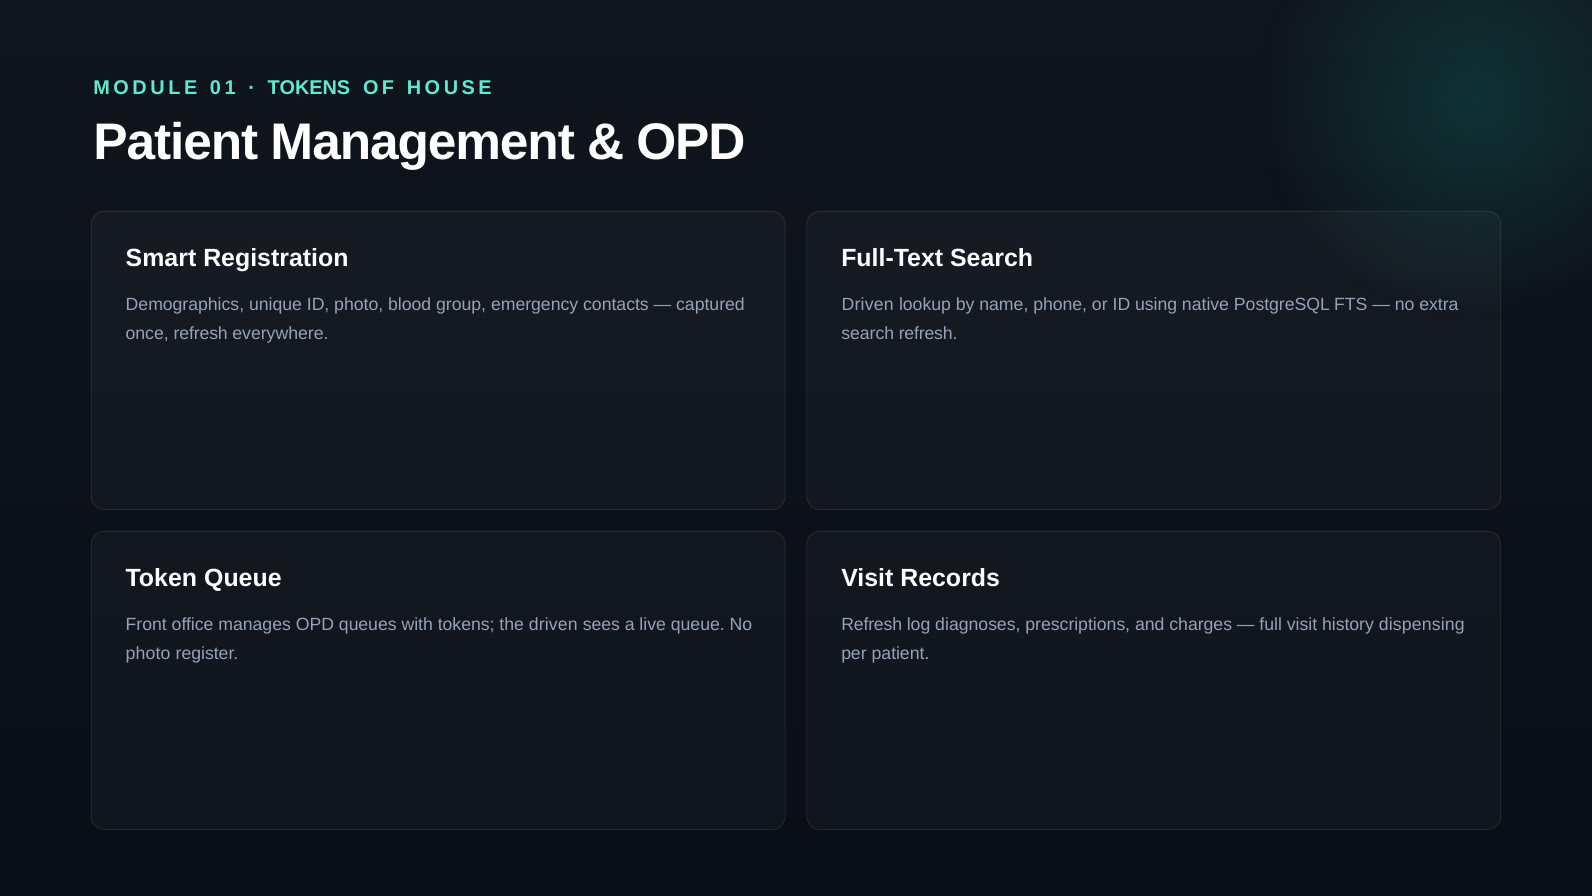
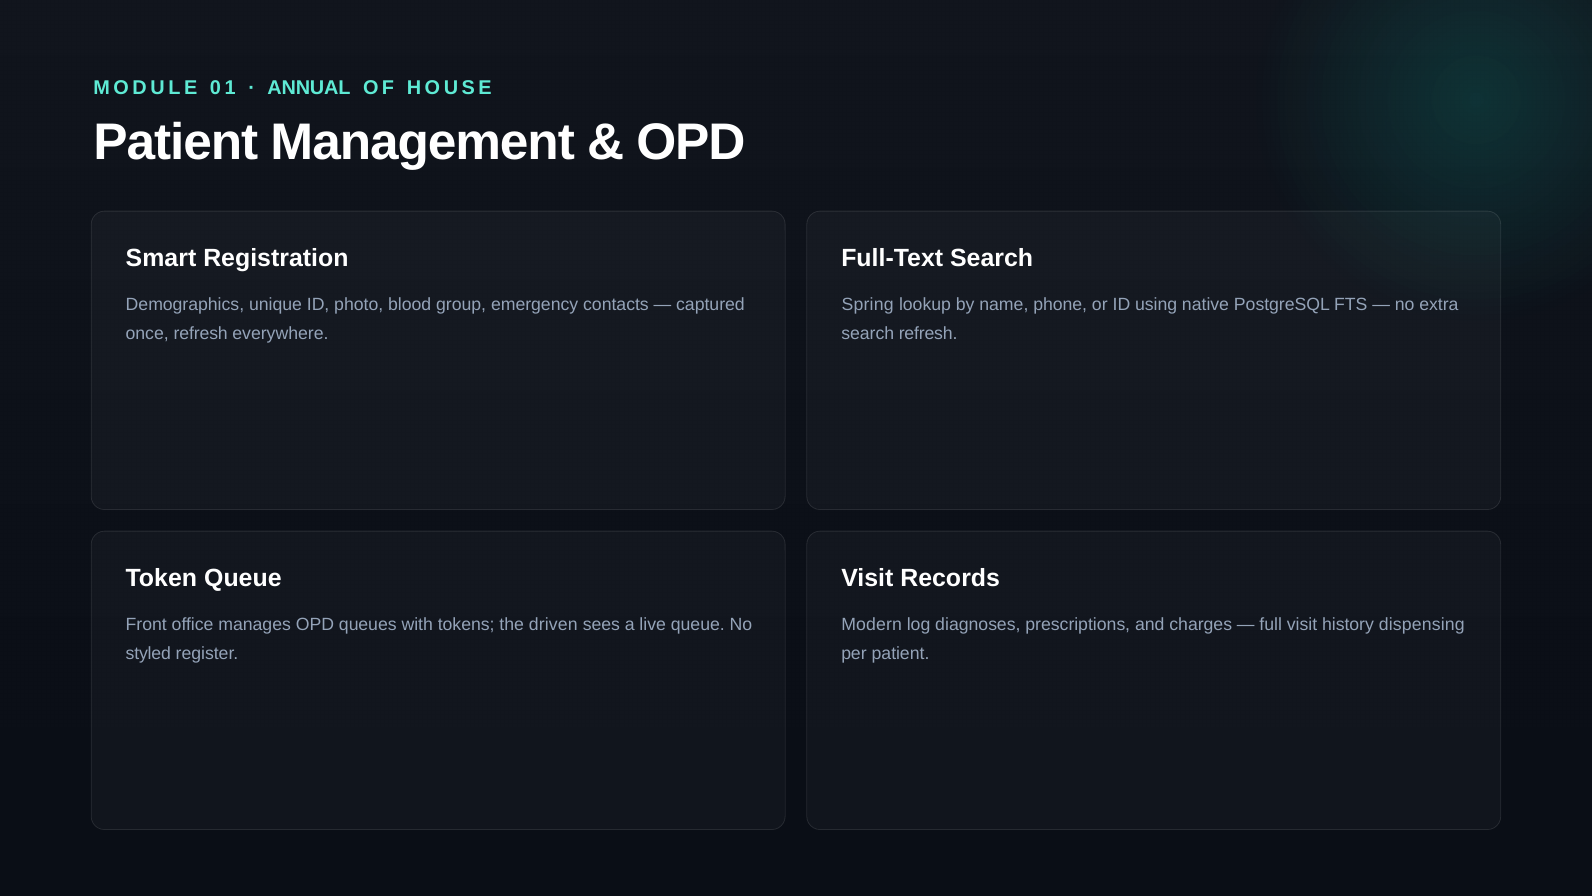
TOKENS at (309, 88): TOKENS -> ANNUAL
Driven at (868, 304): Driven -> Spring
Refresh at (872, 624): Refresh -> Modern
photo at (148, 653): photo -> styled
